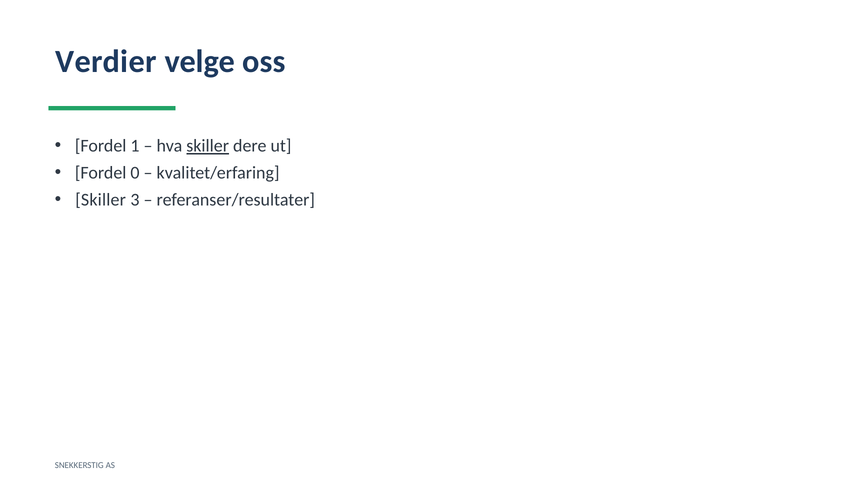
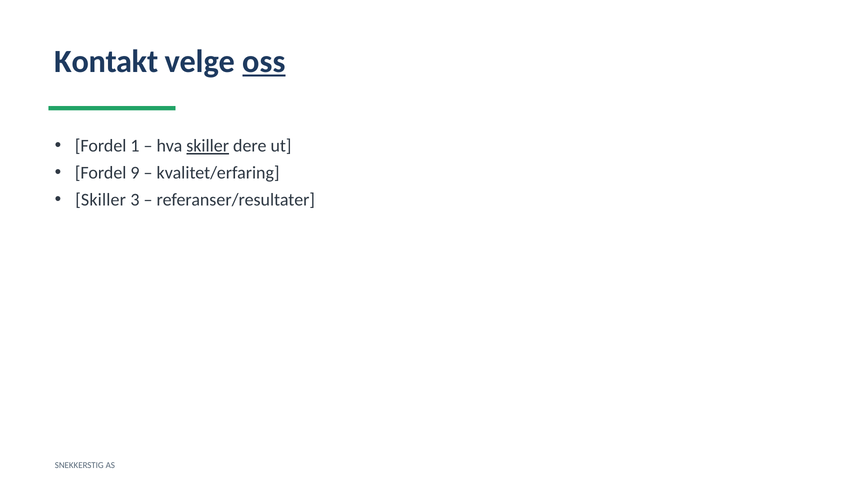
Verdier: Verdier -> Kontakt
oss underline: none -> present
0: 0 -> 9
